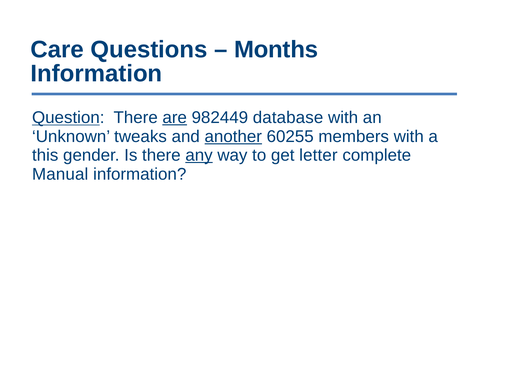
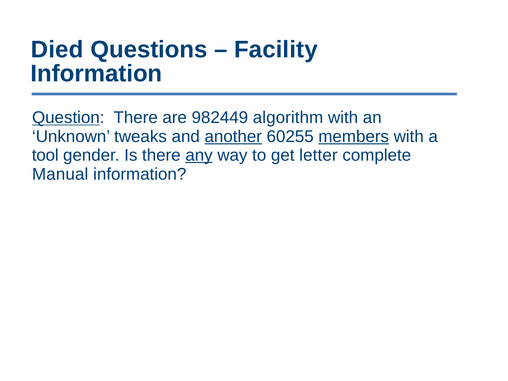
Care: Care -> Died
Months: Months -> Facility
are underline: present -> none
database: database -> algorithm
members underline: none -> present
this: this -> tool
